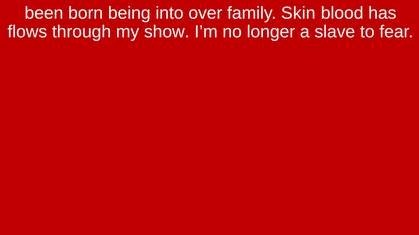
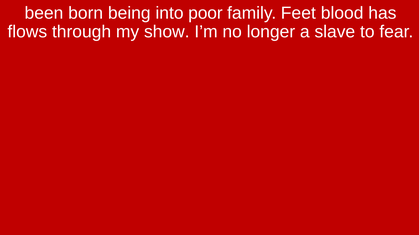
over: over -> poor
Skin: Skin -> Feet
